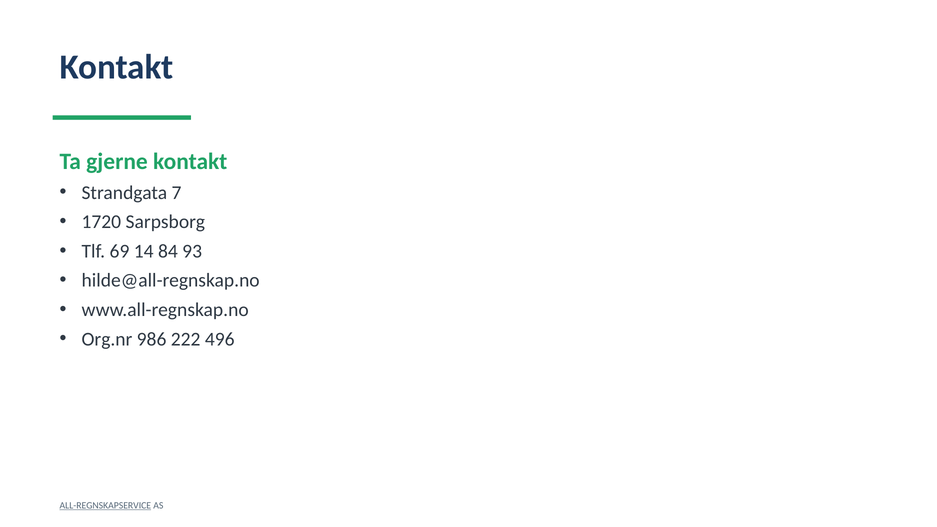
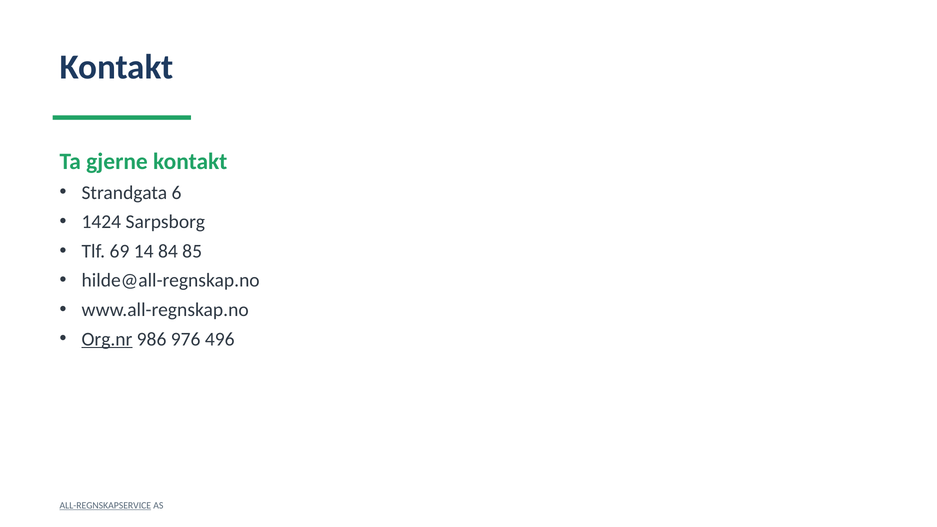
7: 7 -> 6
1720: 1720 -> 1424
93: 93 -> 85
Org.nr underline: none -> present
222: 222 -> 976
